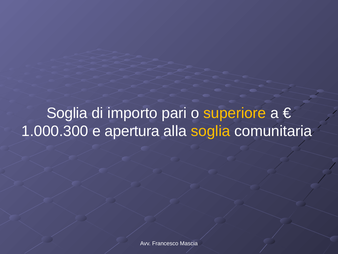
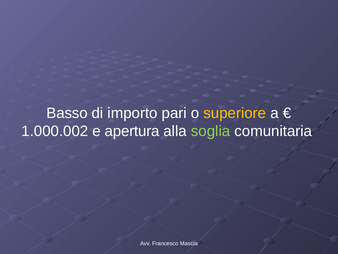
Soglia at (67, 113): Soglia -> Basso
1.000.300: 1.000.300 -> 1.000.002
soglia at (211, 131) colour: yellow -> light green
